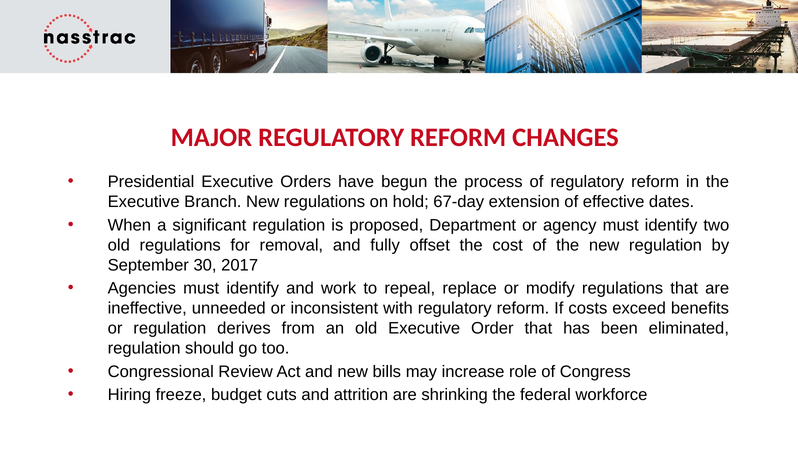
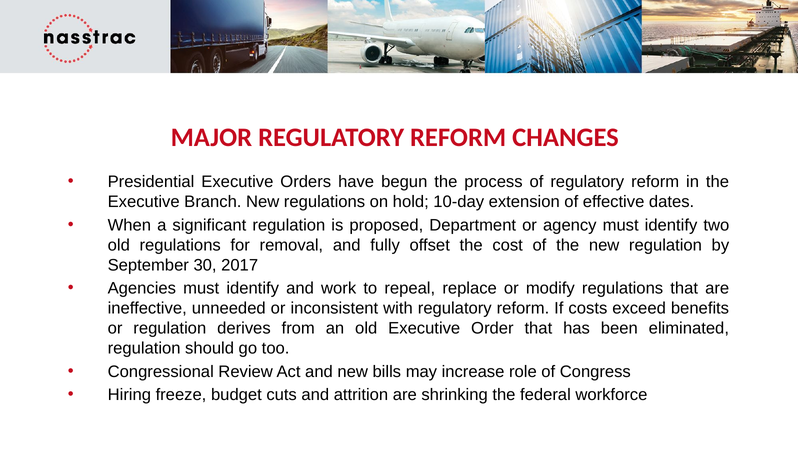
67-day: 67-day -> 10-day
